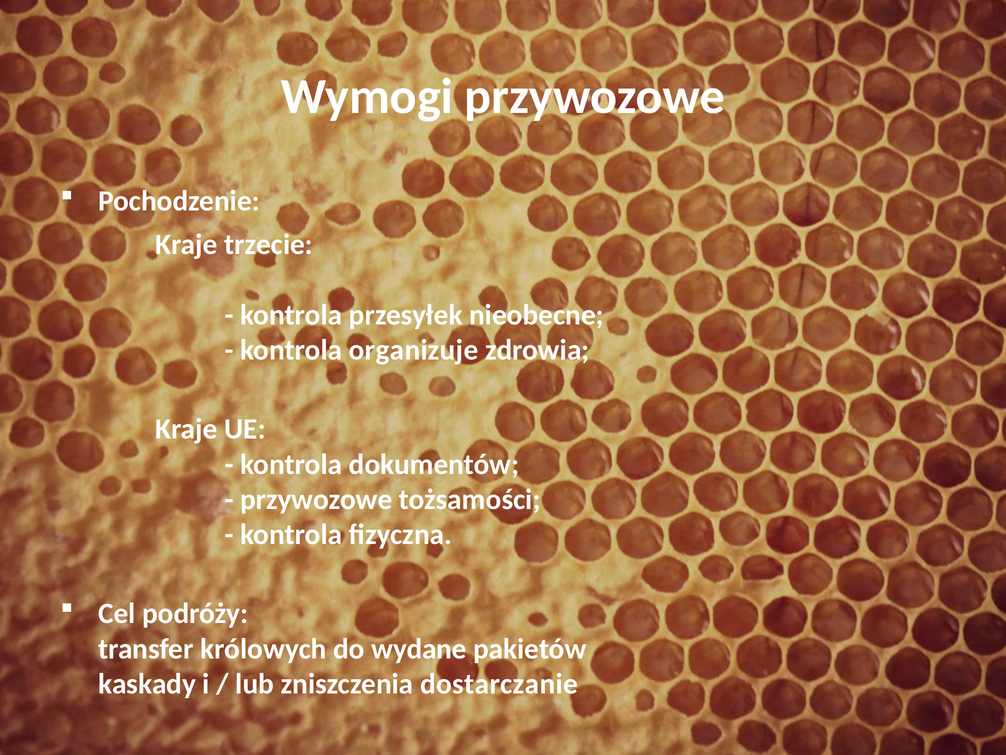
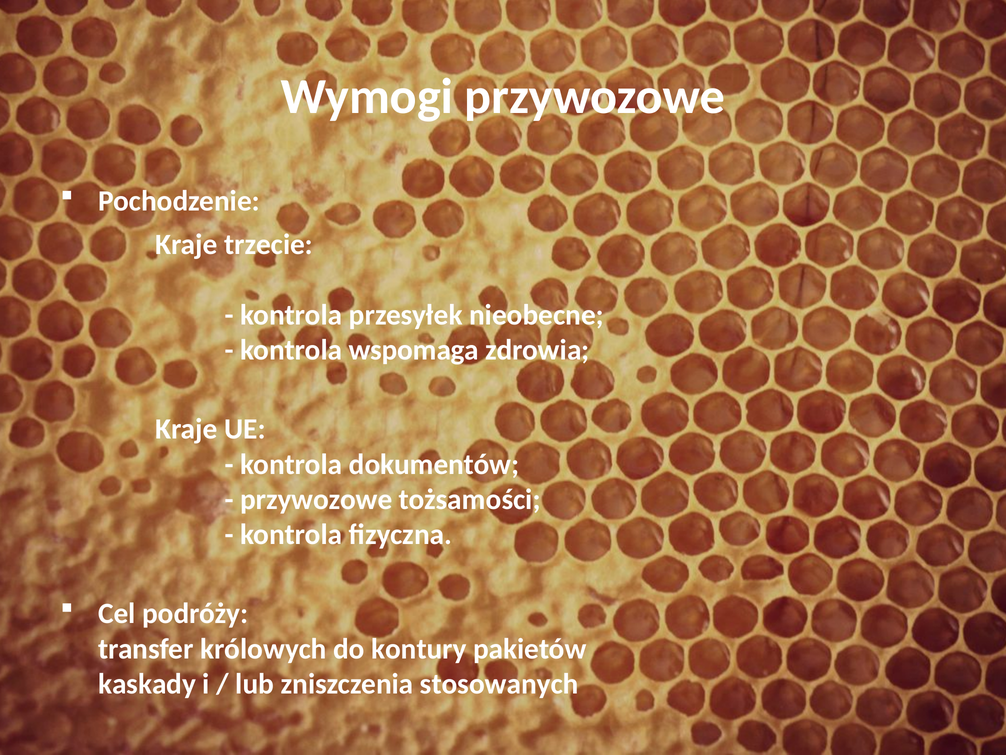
organizuje: organizuje -> wspomaga
wydane: wydane -> kontury
dostarczanie: dostarczanie -> stosowanych
